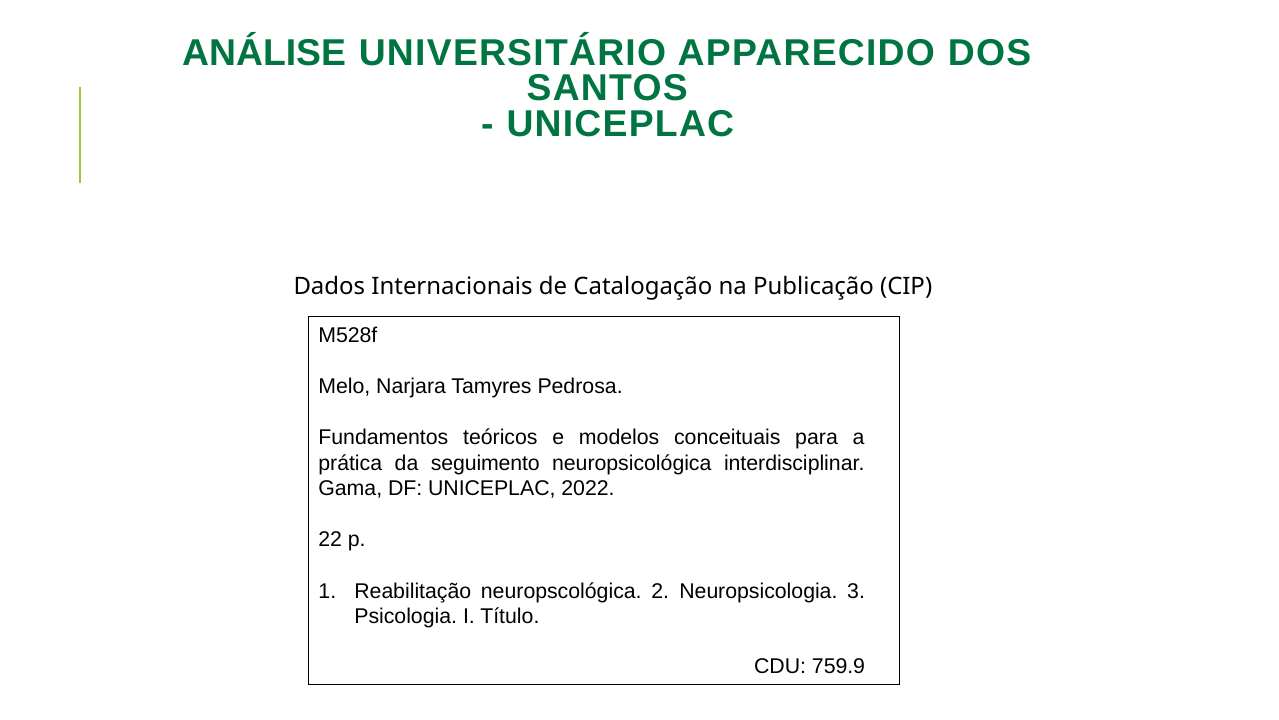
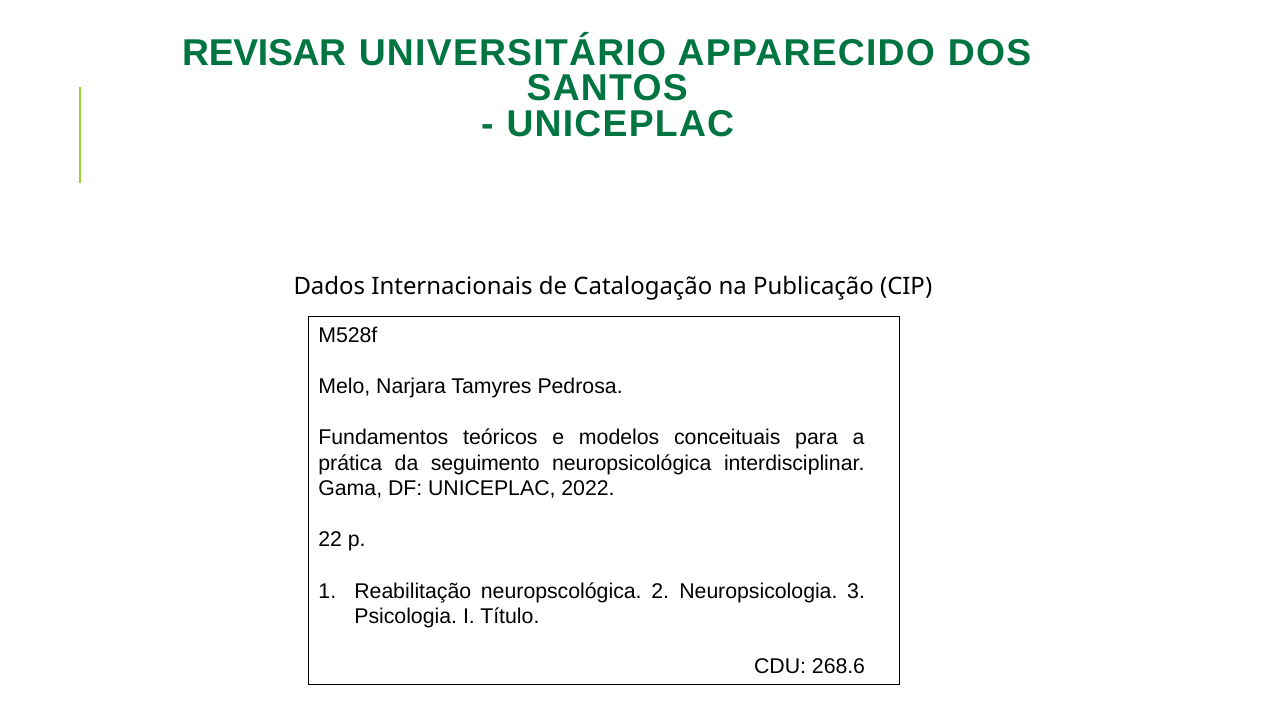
ANÁLISE: ANÁLISE -> REVISAR
759.9: 759.9 -> 268.6
